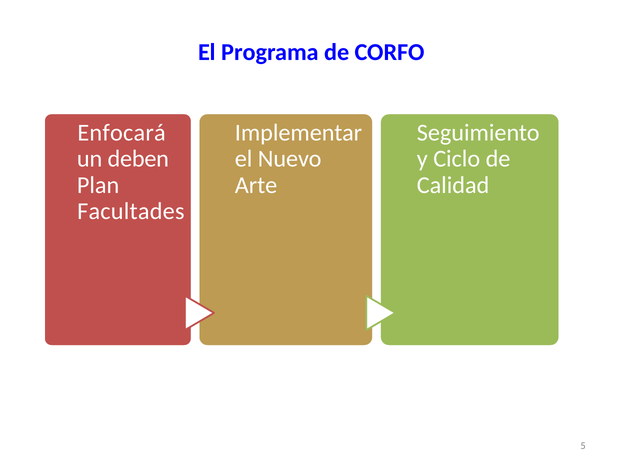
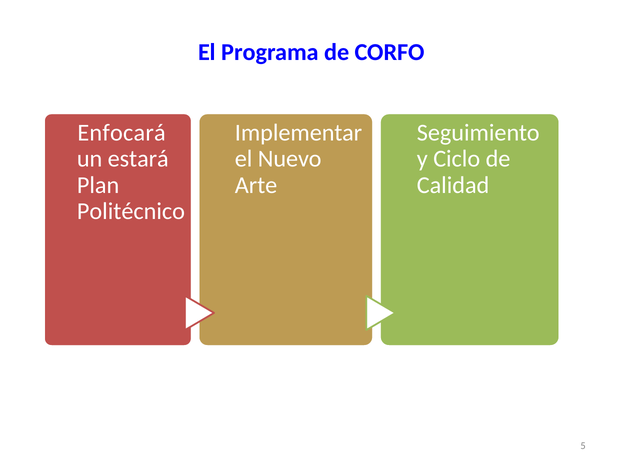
deben: deben -> estará
Facultades: Facultades -> Politécnico
